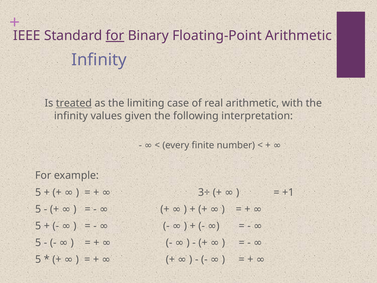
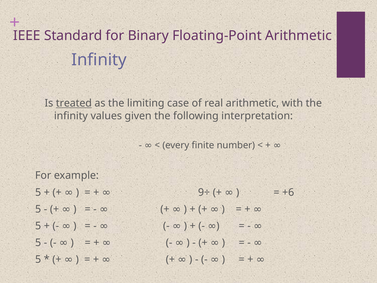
for at (115, 36) underline: present -> none
3÷: 3÷ -> 9÷
+1: +1 -> +6
